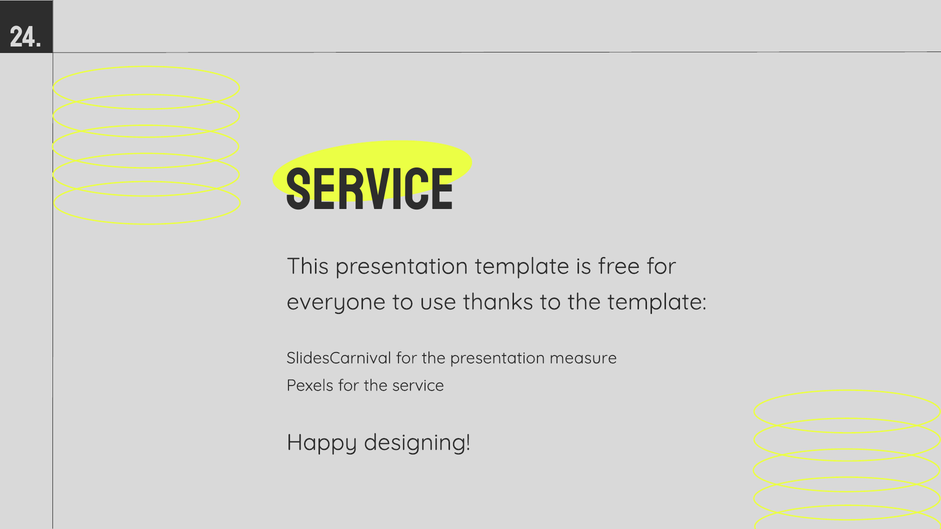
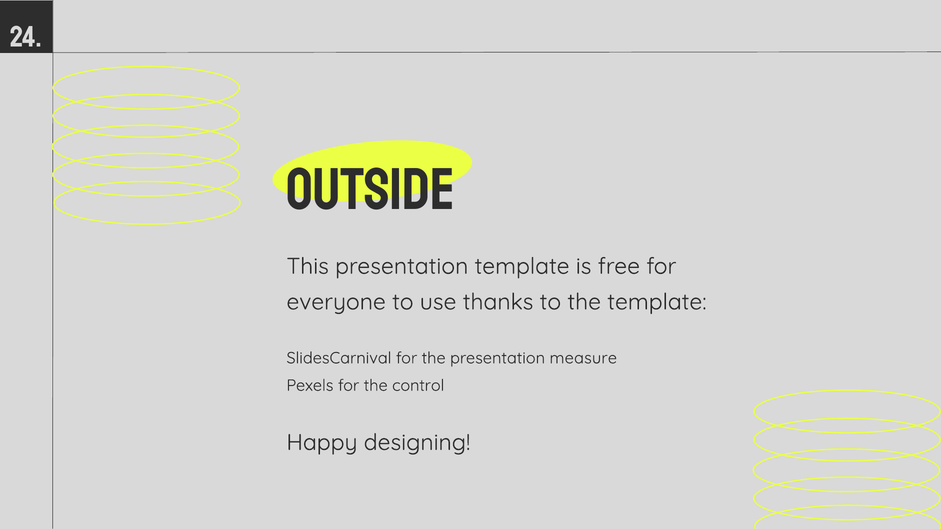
Service at (371, 190): Service -> Outside
the service: service -> control
